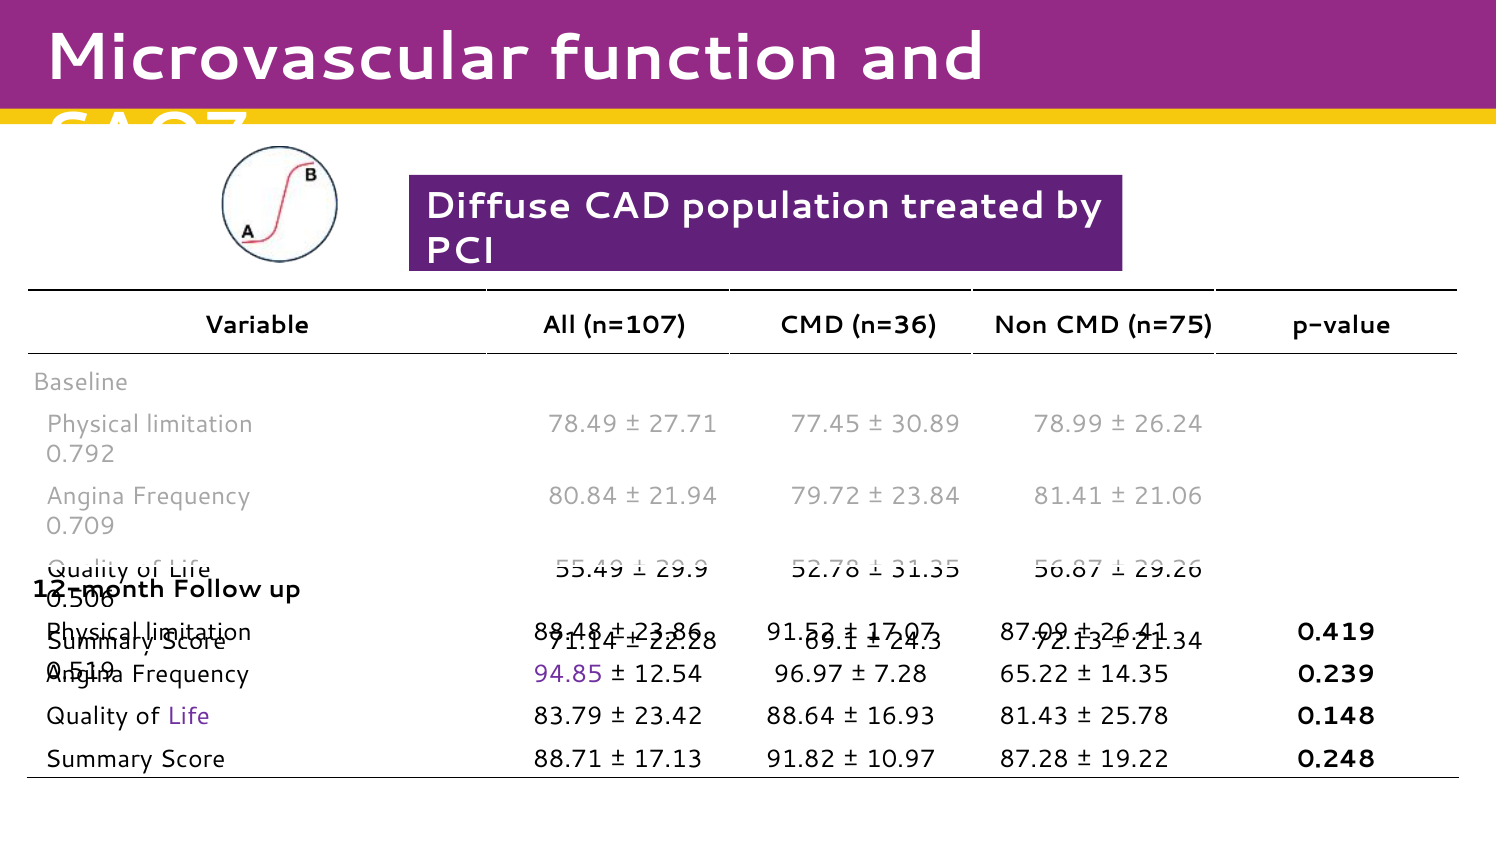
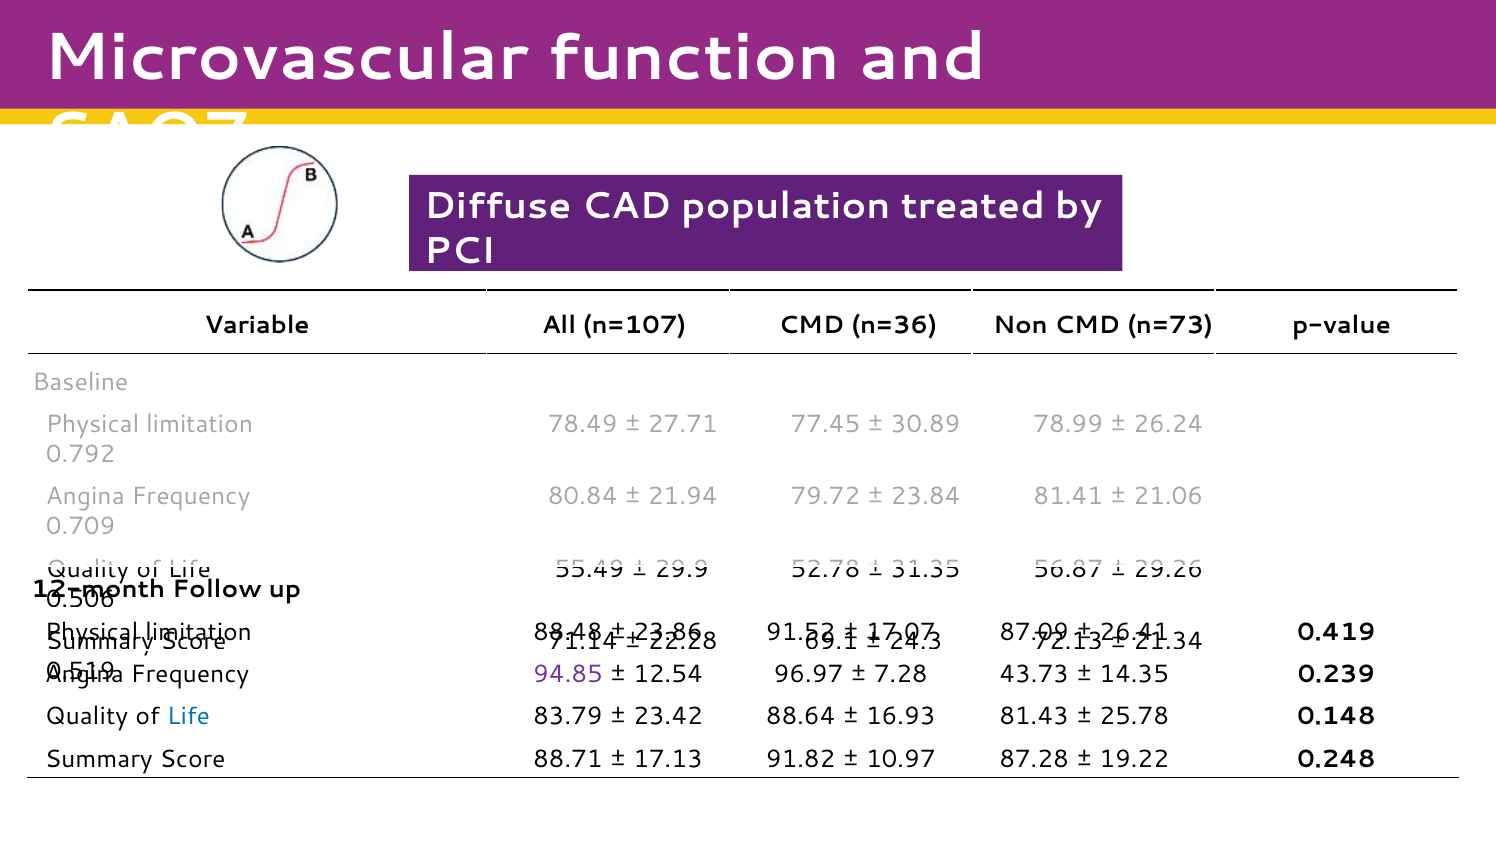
n=75: n=75 -> n=73
65.22: 65.22 -> 43.73
Life at (188, 717) colour: purple -> blue
